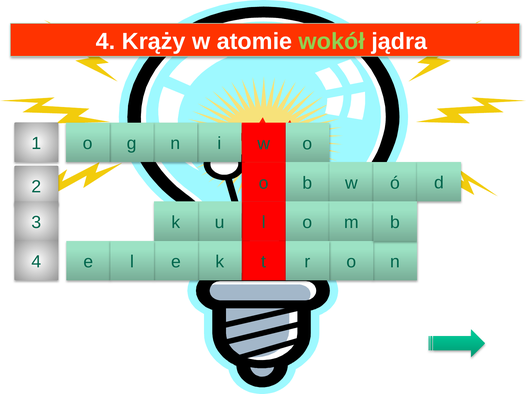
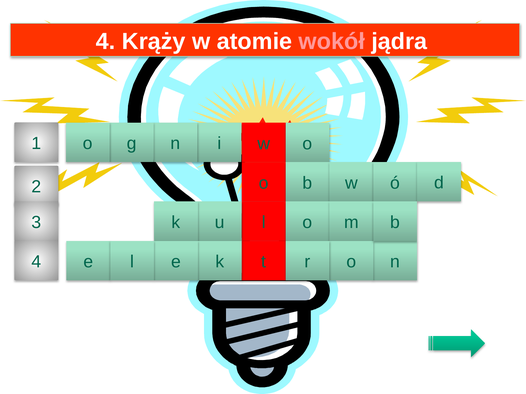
wokół colour: light green -> pink
